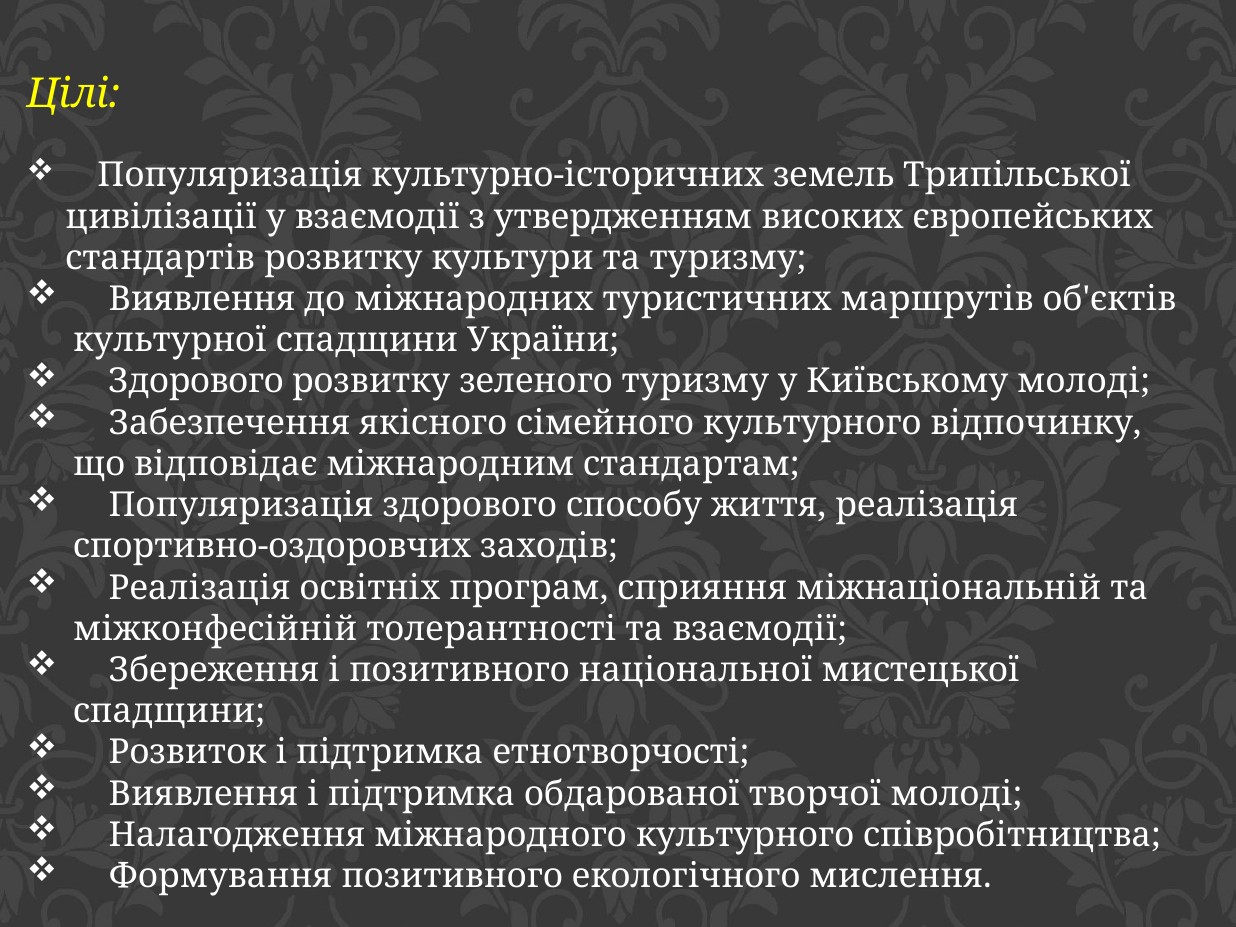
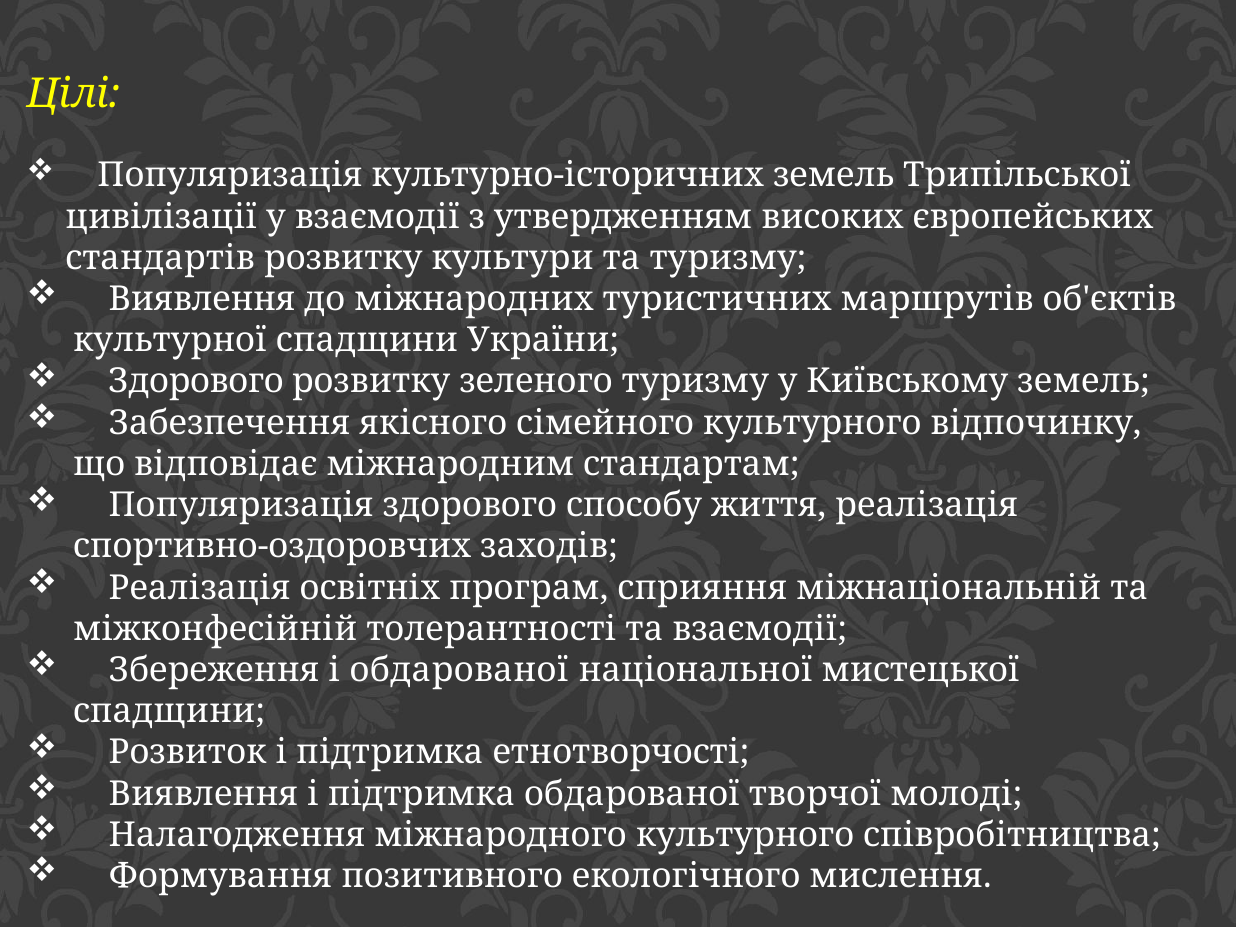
Київському молоді: молоді -> земель
і позитивного: позитивного -> обдарованої
